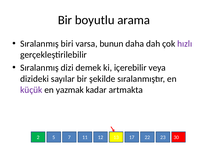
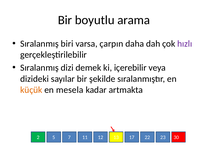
bunun: bunun -> çarpın
küçük colour: purple -> orange
yazmak: yazmak -> mesela
